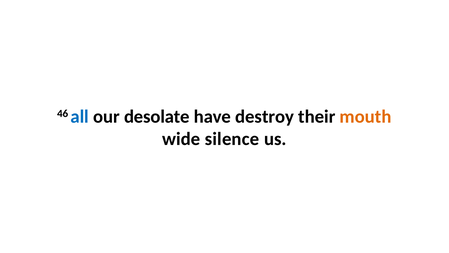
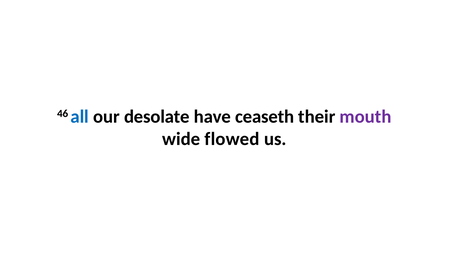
destroy: destroy -> ceaseth
mouth colour: orange -> purple
silence: silence -> flowed
